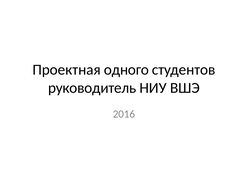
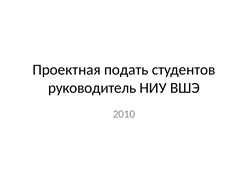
одного: одного -> подать
2016: 2016 -> 2010
